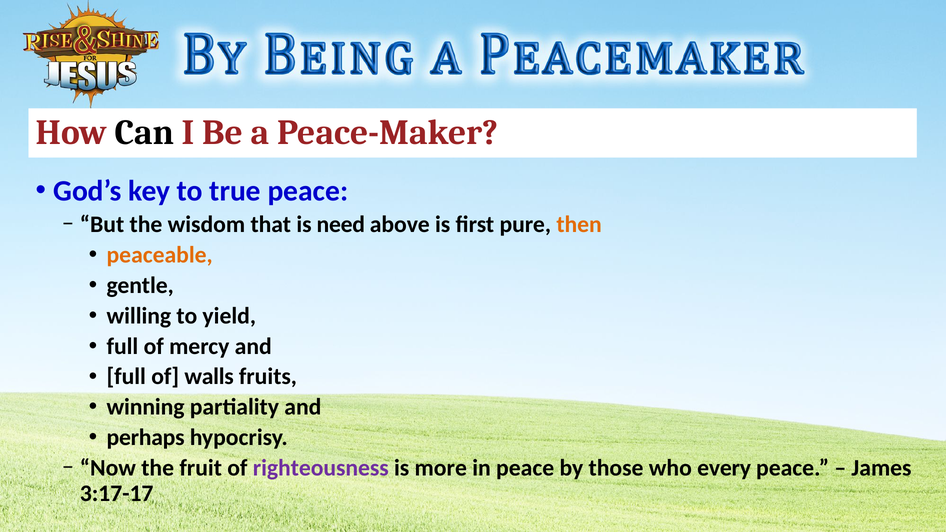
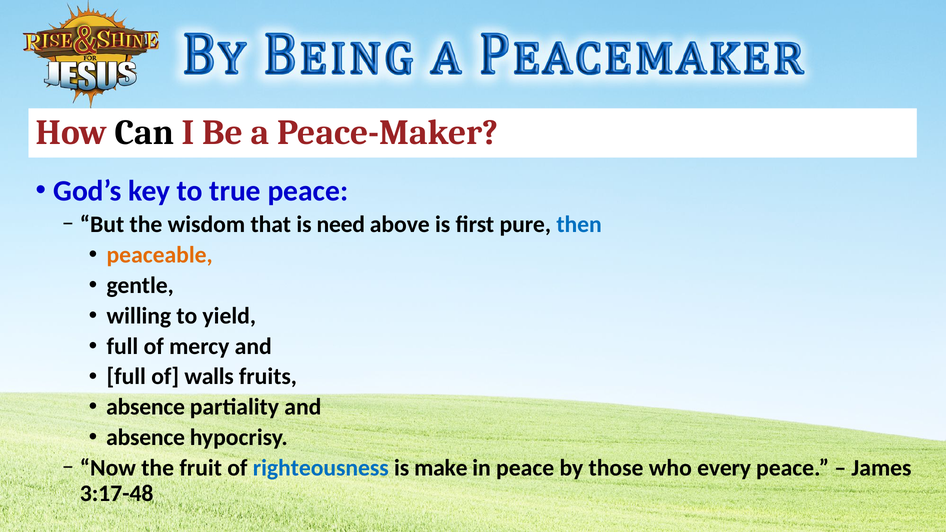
then colour: orange -> blue
winning at (146, 407): winning -> absence
perhaps at (146, 438): perhaps -> absence
righteousness colour: purple -> blue
more: more -> make
3:17-17: 3:17-17 -> 3:17-48
